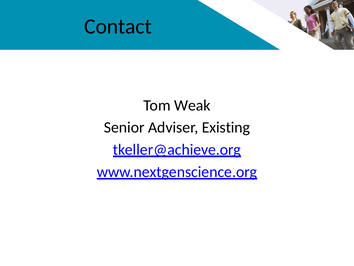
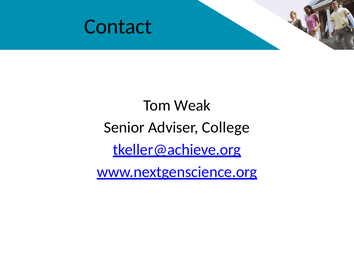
Existing: Existing -> College
